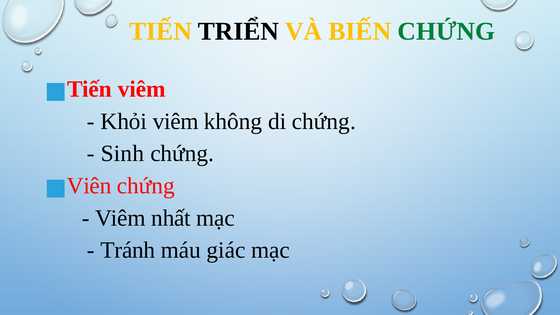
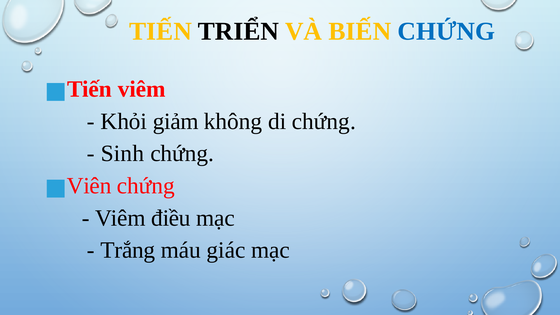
CHỨNG at (446, 31) colour: green -> blue
Khỏi viêm: viêm -> giảm
nhất: nhất -> điều
Tránh: Tránh -> Trắng
